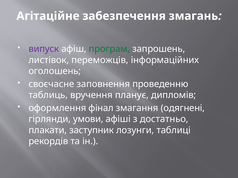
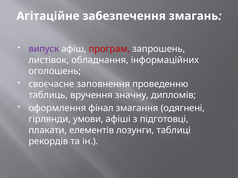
програм colour: green -> red
переможців: переможців -> обладнання
планує: планує -> значну
достатньо: достатньо -> підготовці
заступник: заступник -> елементів
